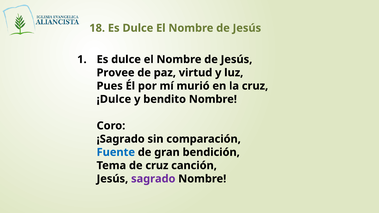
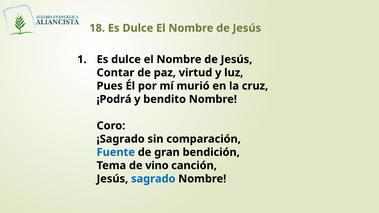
Provee: Provee -> Contar
¡Dulce: ¡Dulce -> ¡Podrá
de cruz: cruz -> vino
sagrado colour: purple -> blue
